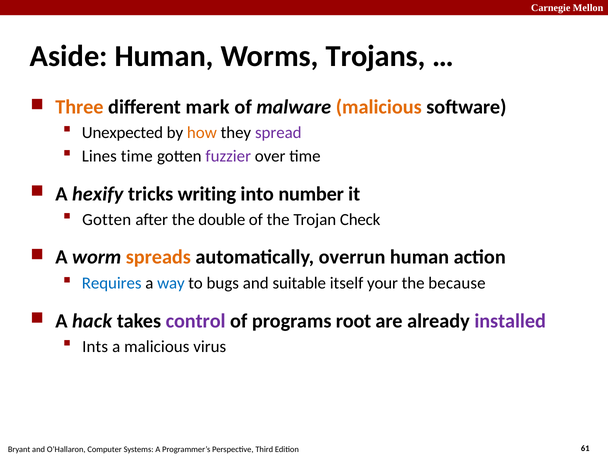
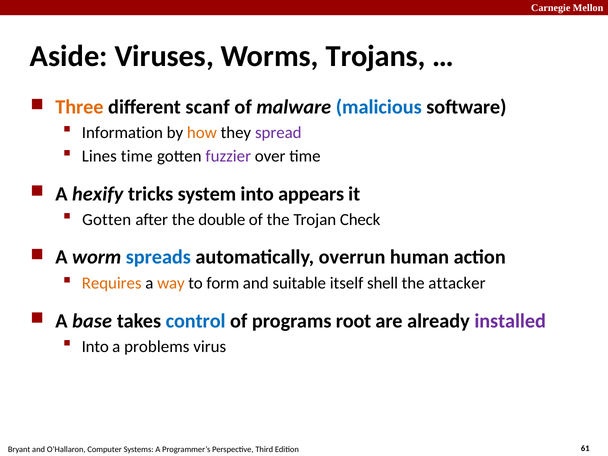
Aside Human: Human -> Viruses
mark: mark -> scanf
malicious at (379, 107) colour: orange -> blue
Unexpected: Unexpected -> Information
writing: writing -> system
number: number -> appears
spreads colour: orange -> blue
Requires colour: blue -> orange
way colour: blue -> orange
bugs: bugs -> form
your: your -> shell
because: because -> attacker
hack: hack -> base
control colour: purple -> blue
Ints at (95, 346): Ints -> Into
a malicious: malicious -> problems
